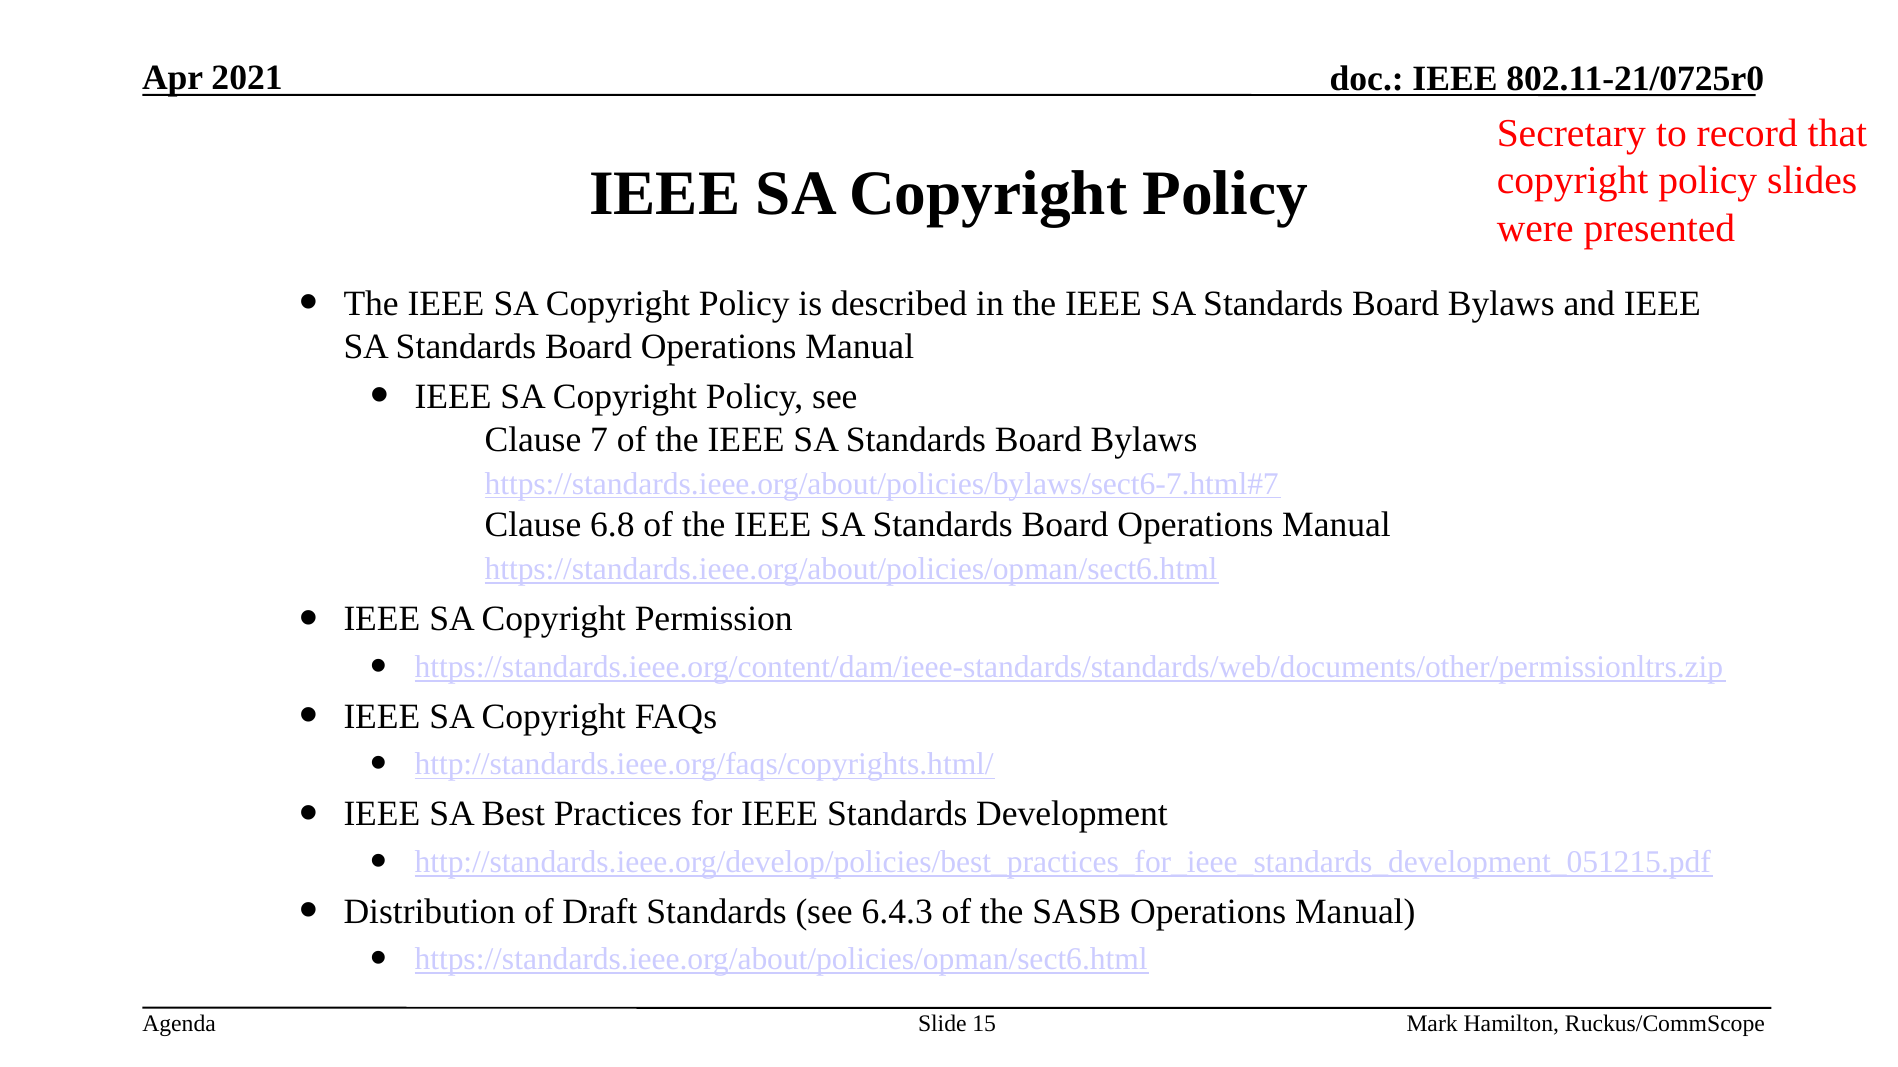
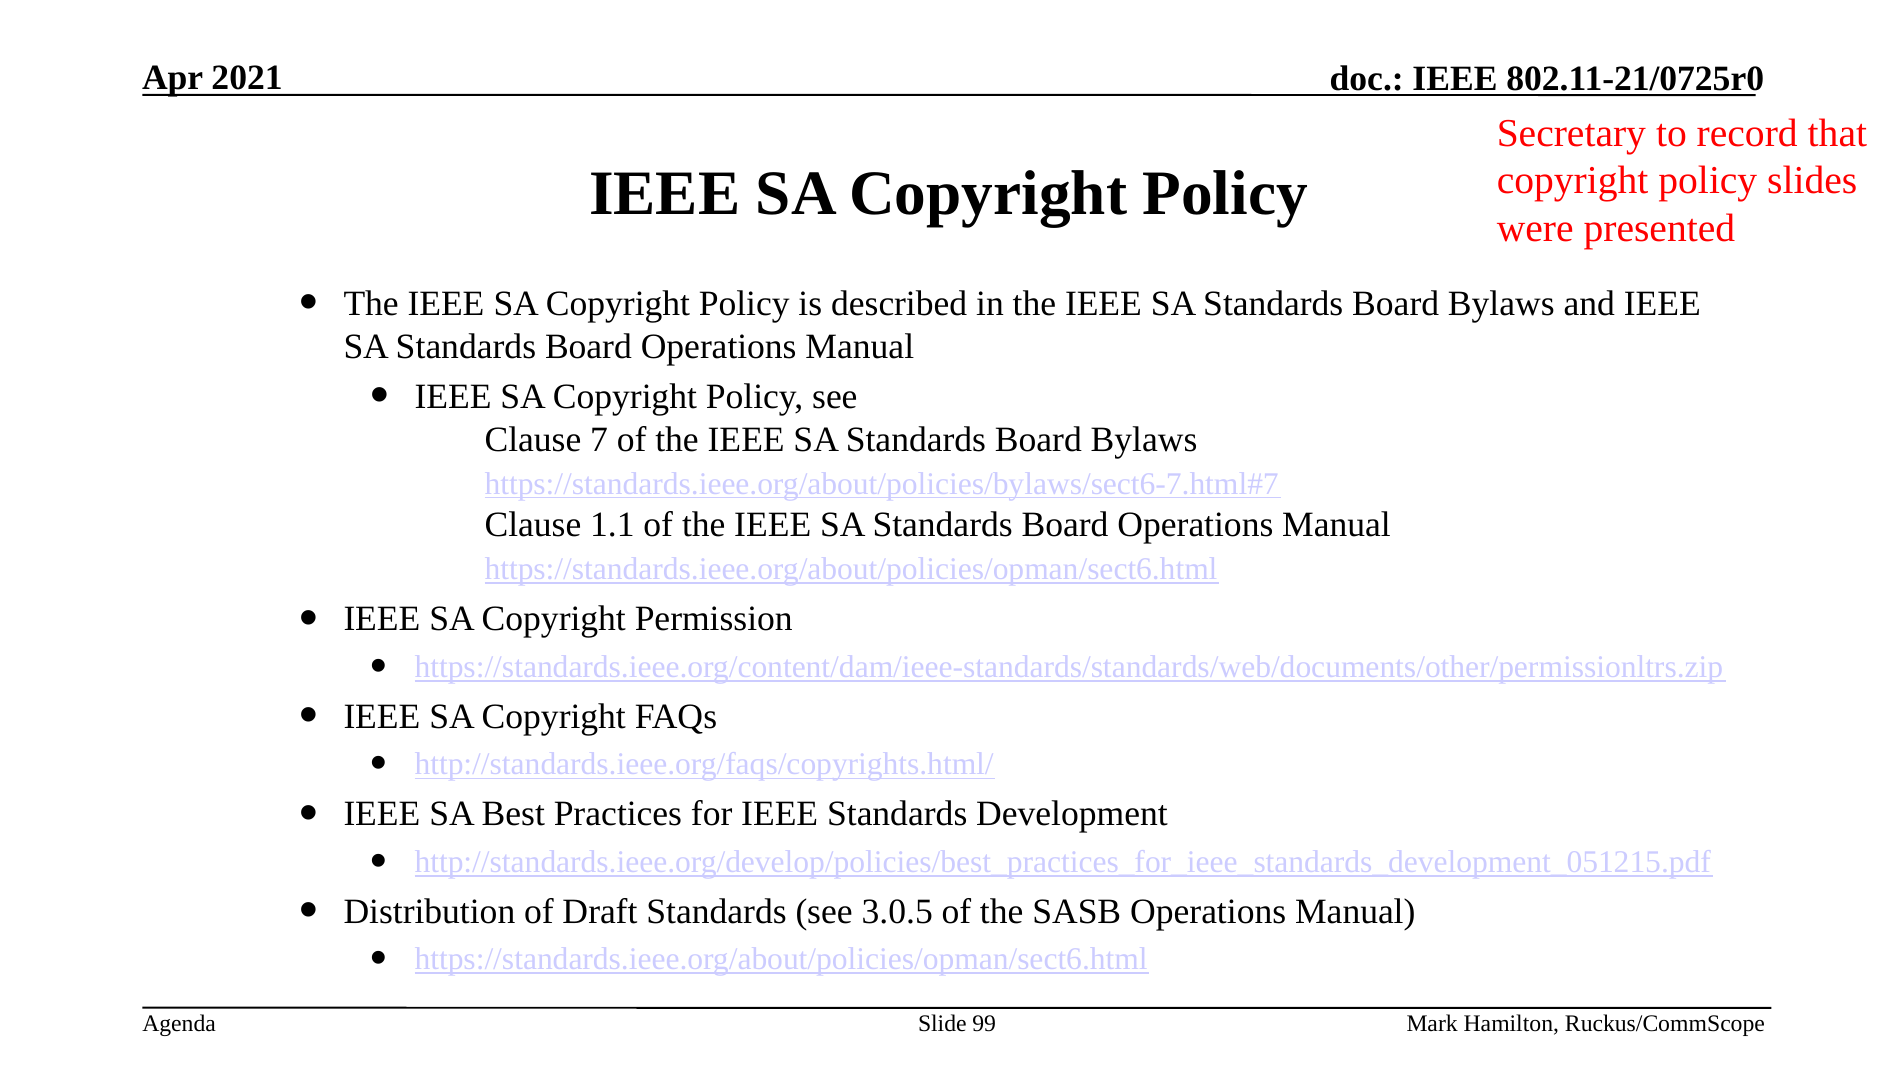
6.8: 6.8 -> 1.1
6.4.3: 6.4.3 -> 3.0.5
15: 15 -> 99
